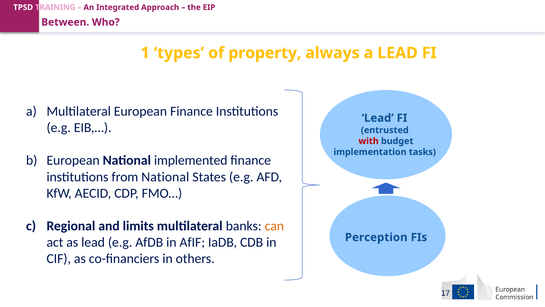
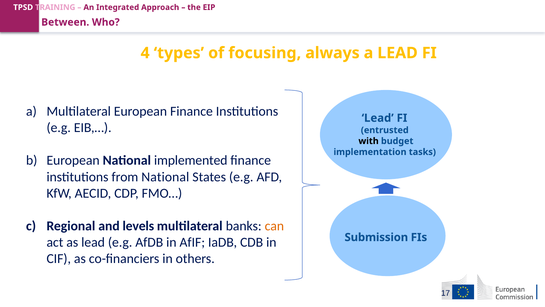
1: 1 -> 4
property: property -> focusing
with colour: red -> black
limits: limits -> levels
Perception: Perception -> Submission
